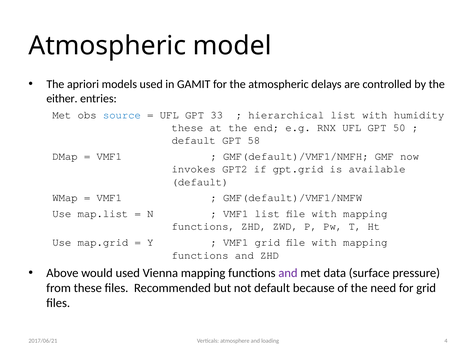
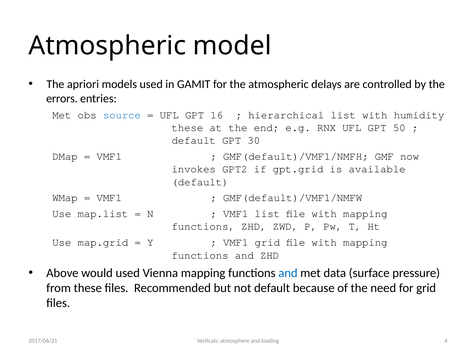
either: either -> errors
33: 33 -> 16
58: 58 -> 30
and at (288, 273) colour: purple -> blue
